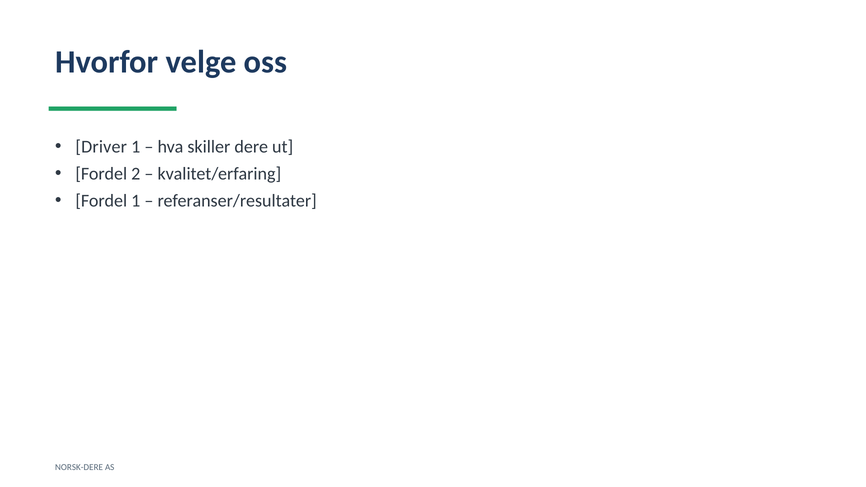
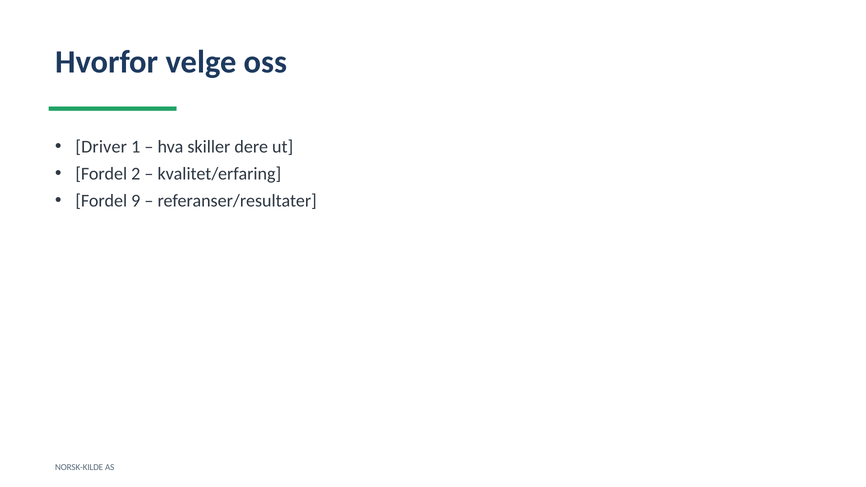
Fordel 1: 1 -> 9
NORSK-DERE: NORSK-DERE -> NORSK-KILDE
